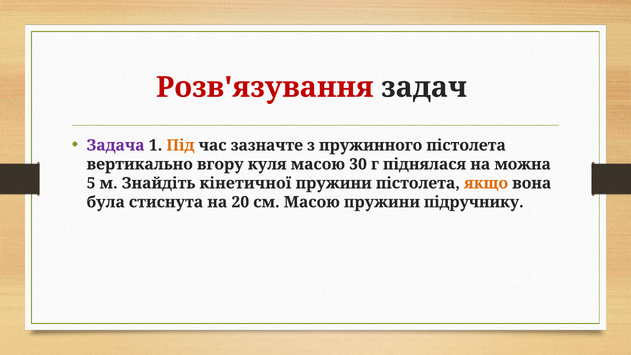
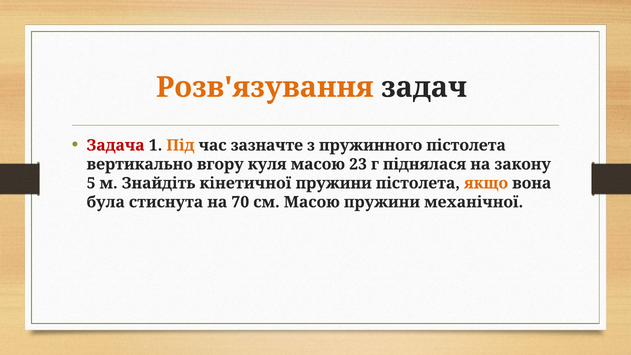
Розв'язування colour: red -> orange
Задача colour: purple -> red
30: 30 -> 23
можна: можна -> закону
20: 20 -> 70
підручнику: підручнику -> механічної
